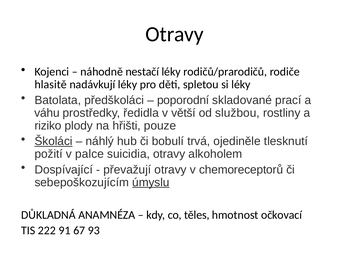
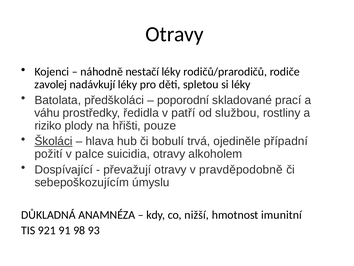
hlasitě: hlasitě -> zavolej
větší: větší -> patří
náhlý: náhlý -> hlava
tlesknutí: tlesknutí -> případní
chemoreceptorů: chemoreceptorů -> pravděpodobně
úmyslu underline: present -> none
těles: těles -> nižší
očkovací: očkovací -> imunitní
222: 222 -> 921
67: 67 -> 98
